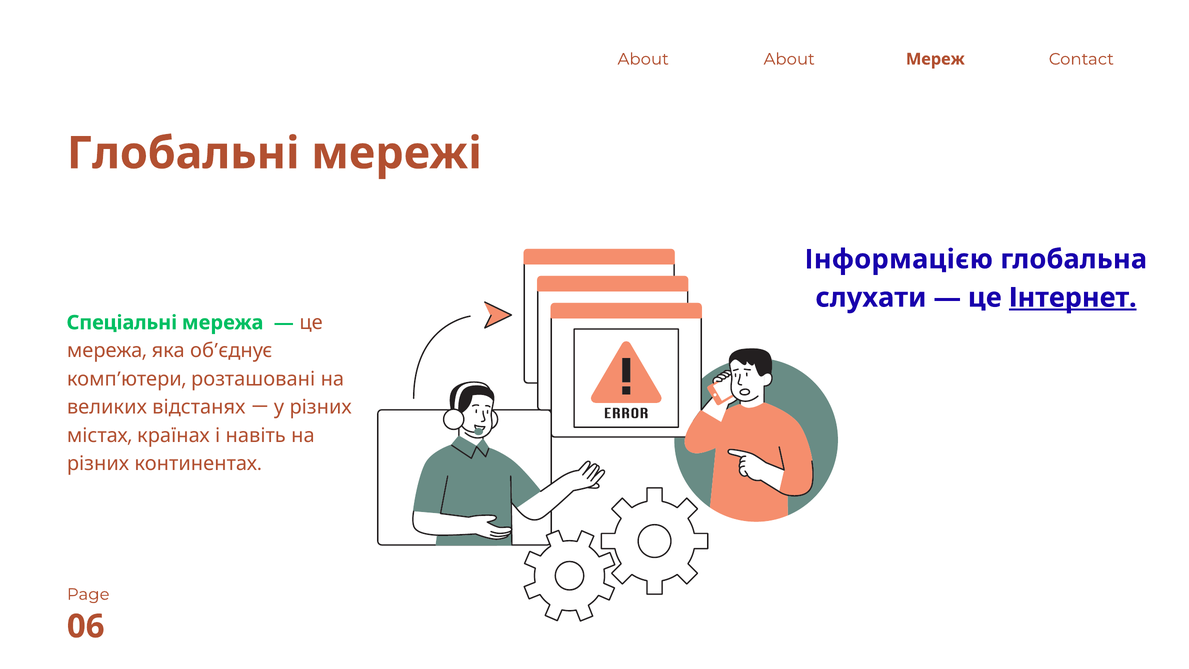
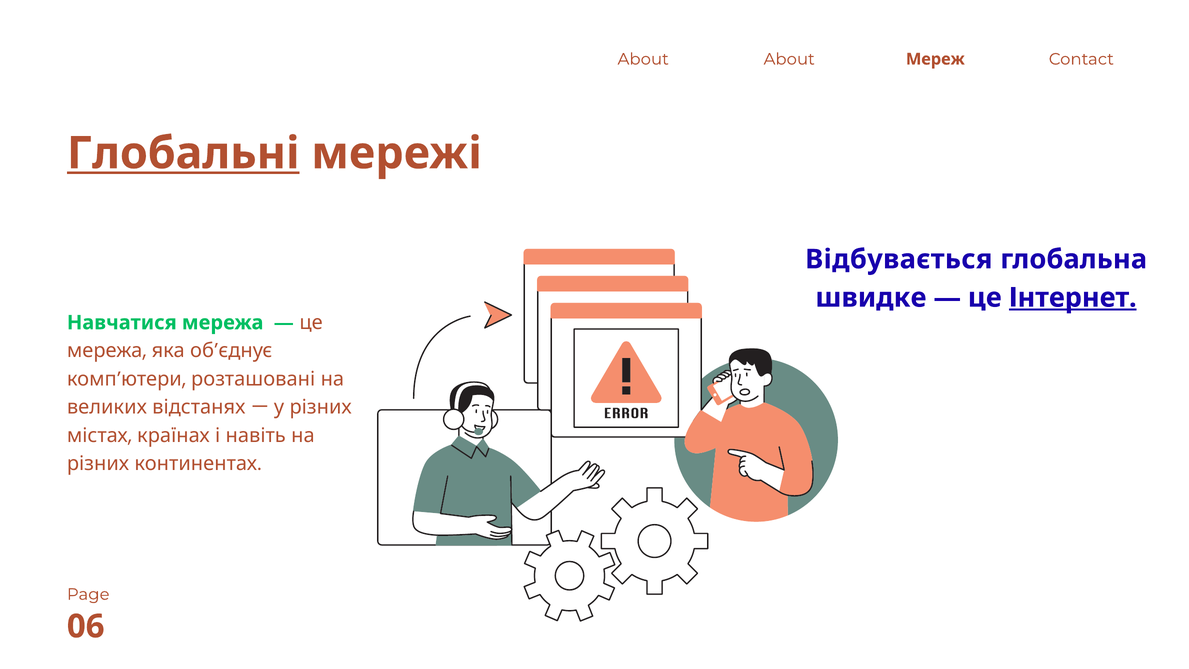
Глобальні underline: none -> present
Інформацією: Інформацією -> Відбувається
слухати: слухати -> швидке
Спеціальні: Спеціальні -> Навчатися
